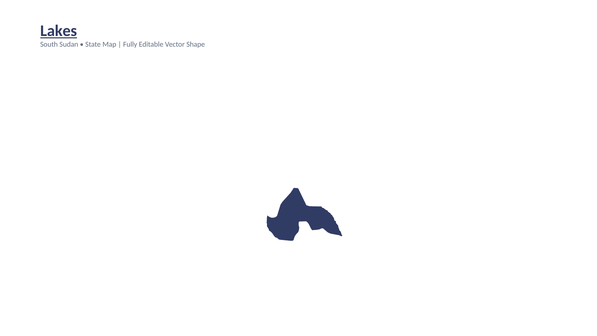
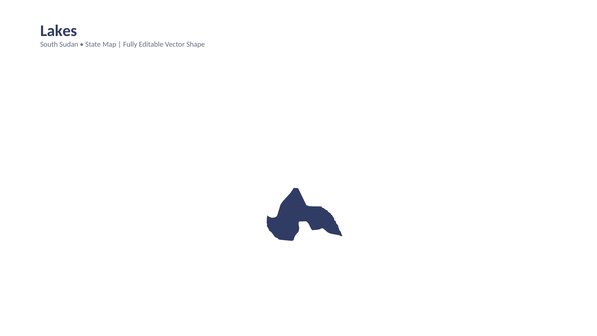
Lakes underline: present -> none
